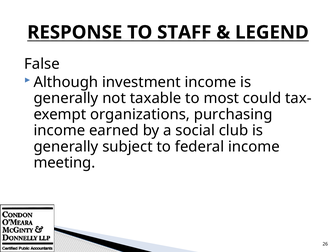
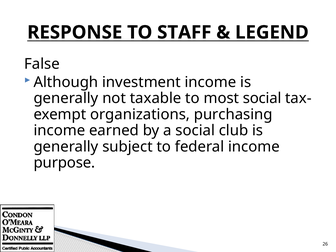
most could: could -> social
meeting: meeting -> purpose
